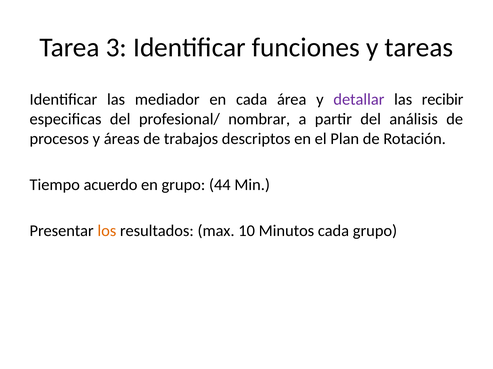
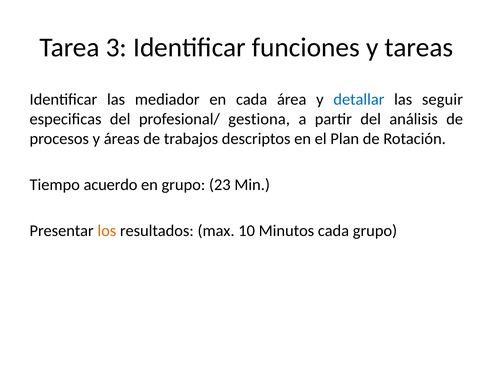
detallar colour: purple -> blue
recibir: recibir -> seguir
nombrar: nombrar -> gestiona
44: 44 -> 23
